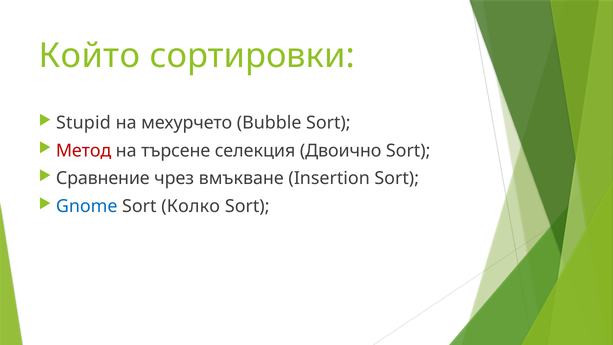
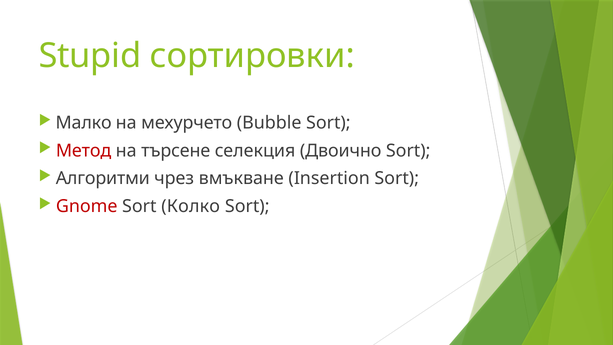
Който: Който -> Stupid
Stupid: Stupid -> Малко
Сравнение: Сравнение -> Алгоритми
Gnome colour: blue -> red
